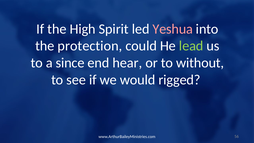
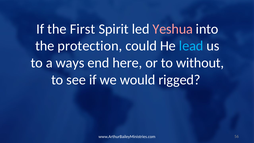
High: High -> First
lead colour: light green -> light blue
since: since -> ways
hear: hear -> here
